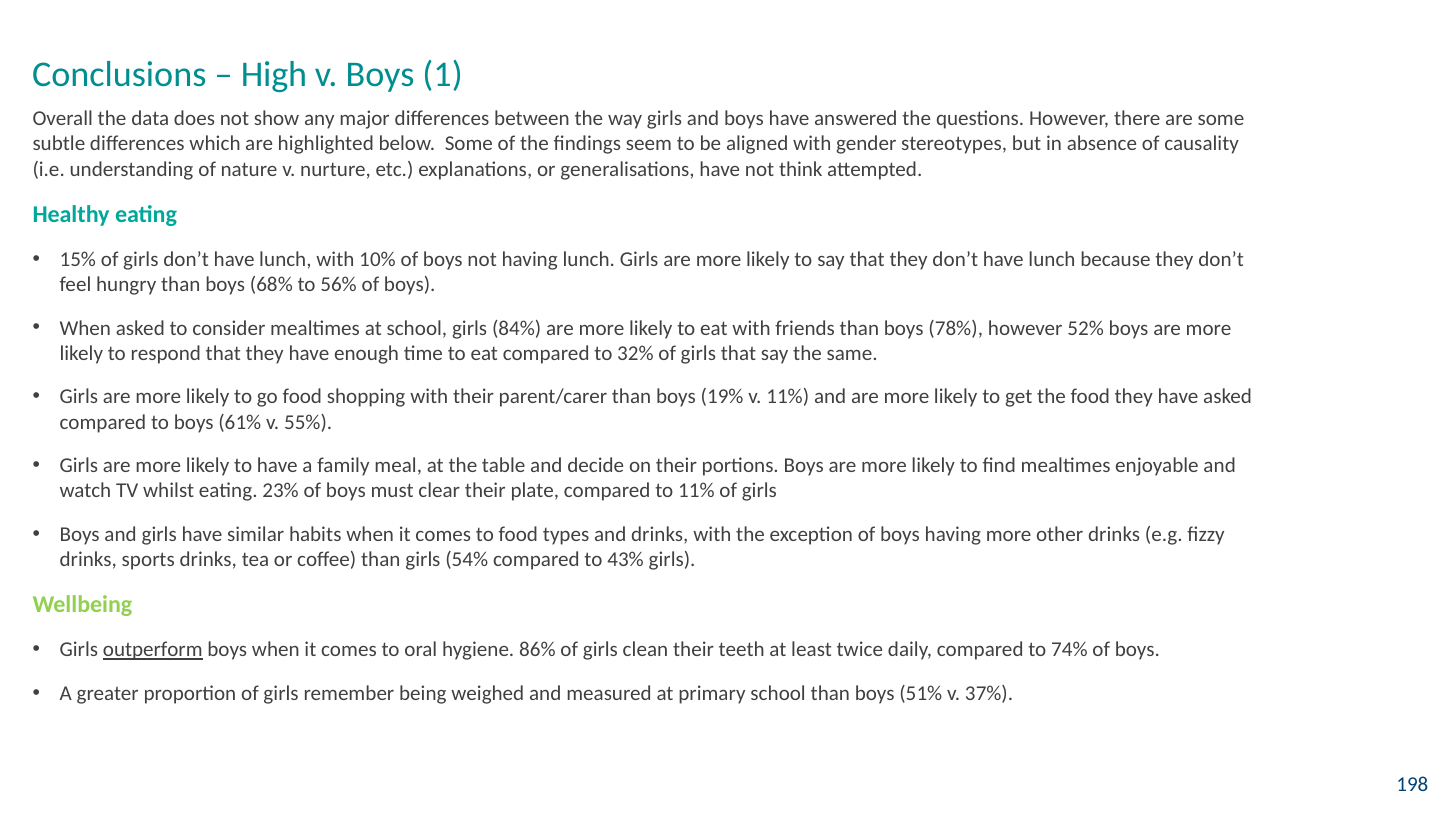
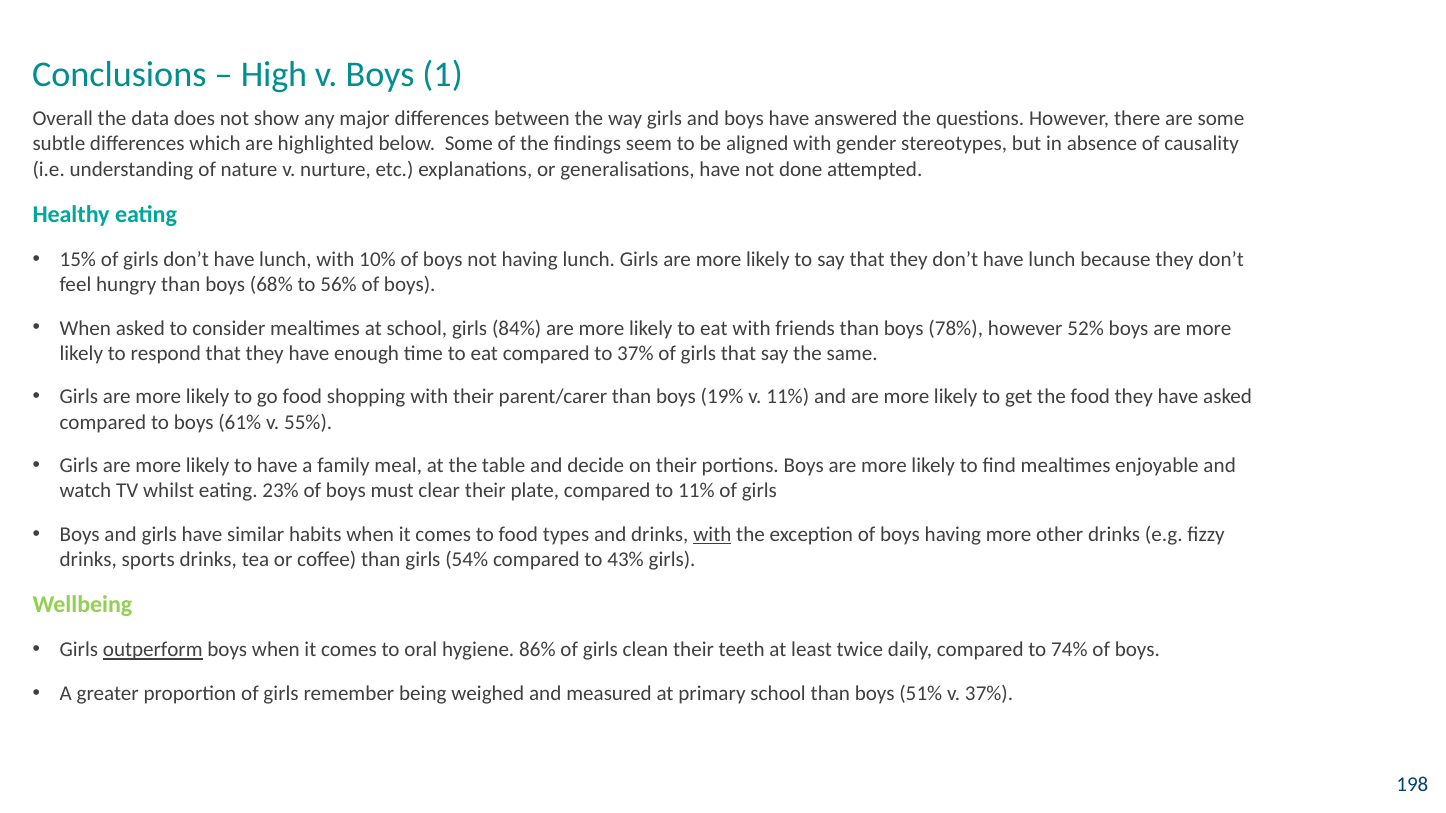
think: think -> done
to 32%: 32% -> 37%
with at (712, 535) underline: none -> present
